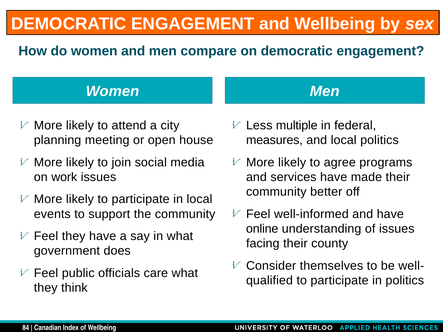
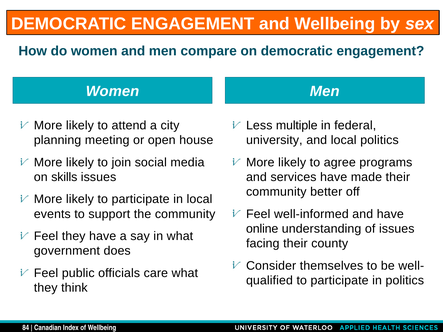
measures: measures -> university
work: work -> skills
